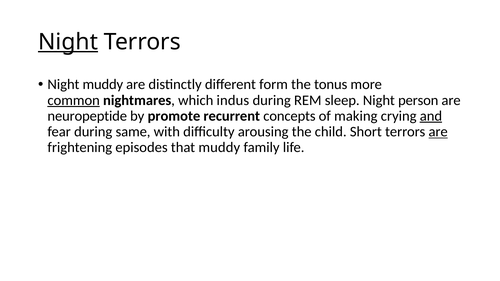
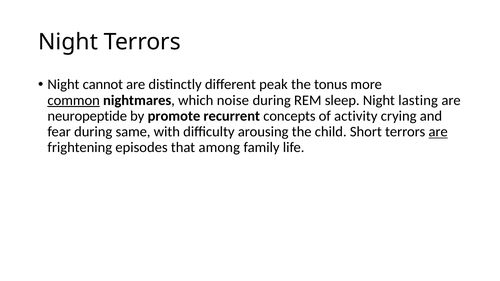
Night at (68, 42) underline: present -> none
Night muddy: muddy -> cannot
form: form -> peak
indus: indus -> noise
person: person -> lasting
making: making -> activity
and underline: present -> none
that muddy: muddy -> among
